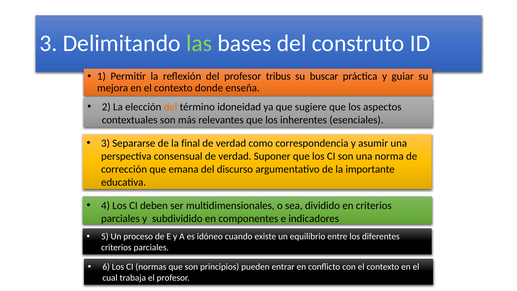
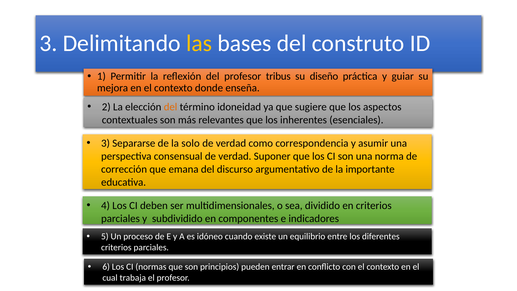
las colour: light green -> yellow
buscar: buscar -> diseño
final: final -> solo
